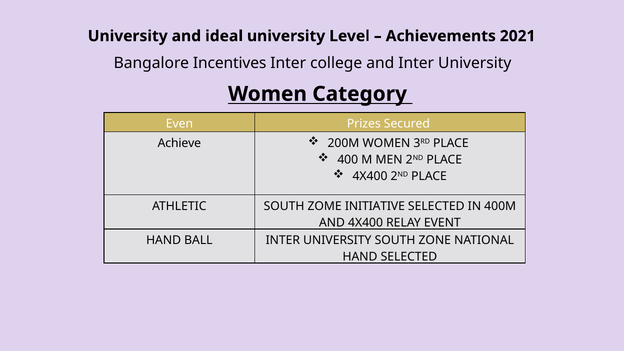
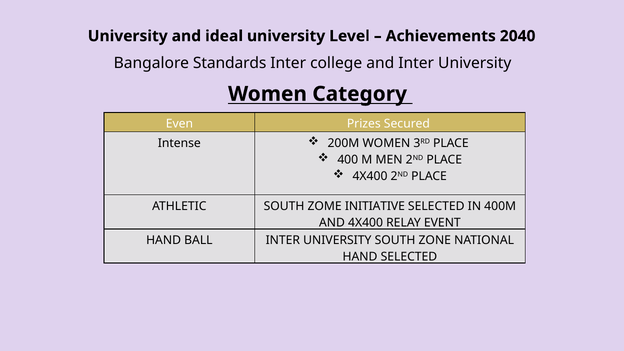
2021: 2021 -> 2040
Incentives: Incentives -> Standards
Achieve: Achieve -> Intense
